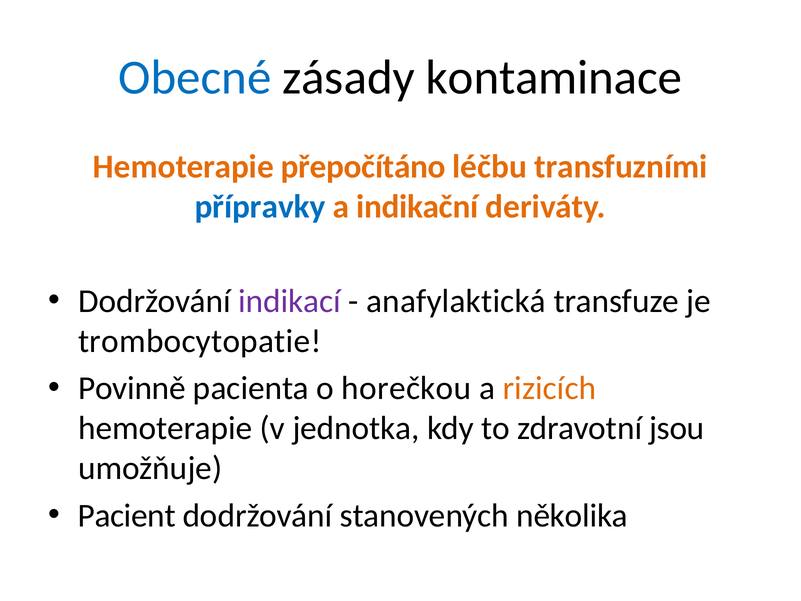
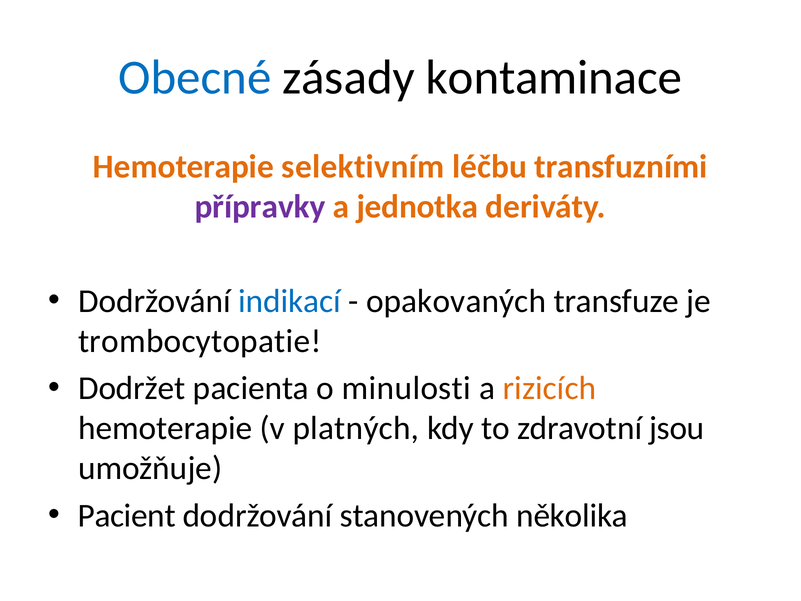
přepočítáno: přepočítáno -> selektivním
přípravky colour: blue -> purple
indikační: indikační -> jednotka
indikací colour: purple -> blue
anafylaktická: anafylaktická -> opakovaných
Povinně: Povinně -> Dodržet
horečkou: horečkou -> minulosti
jednotka: jednotka -> platných
